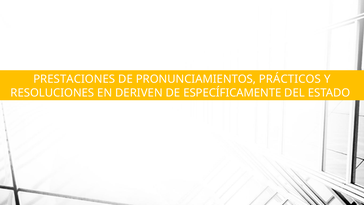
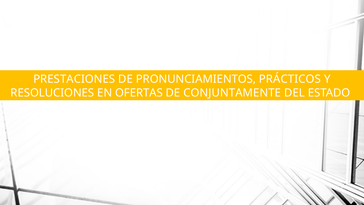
DERIVEN: DERIVEN -> OFERTAS
ESPECÍFICAMENTE: ESPECÍFICAMENTE -> CONJUNTAMENTE
